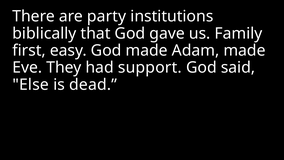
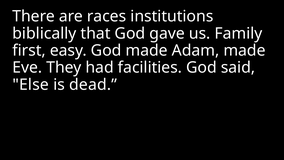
party: party -> races
support: support -> facilities
